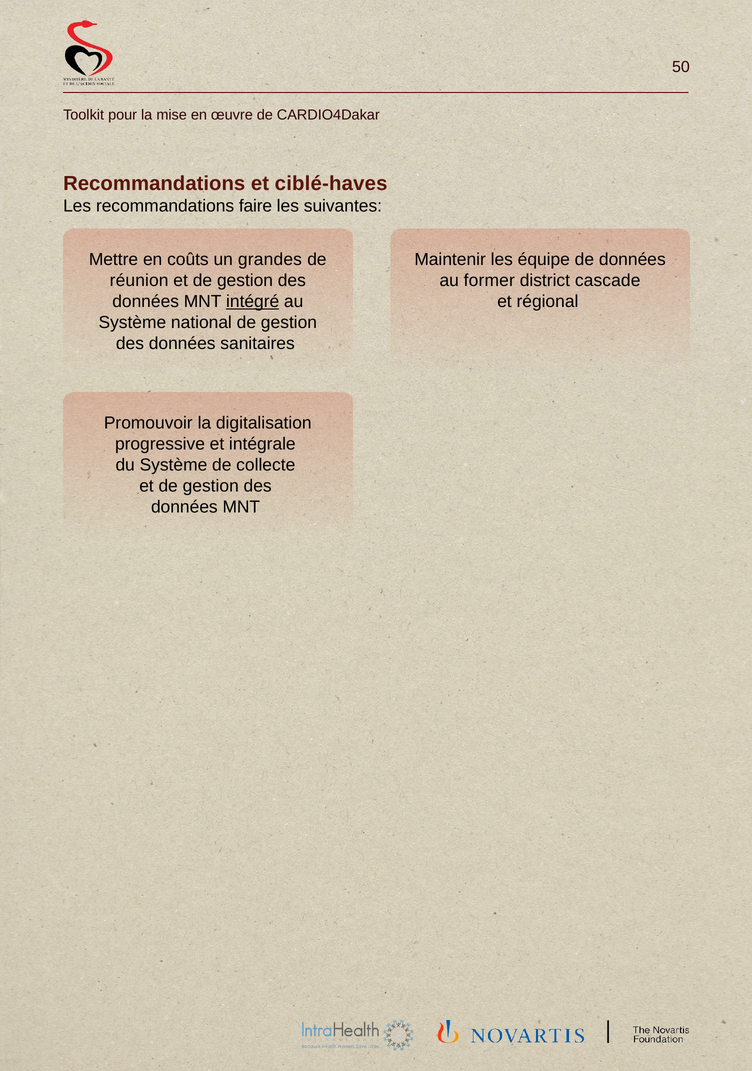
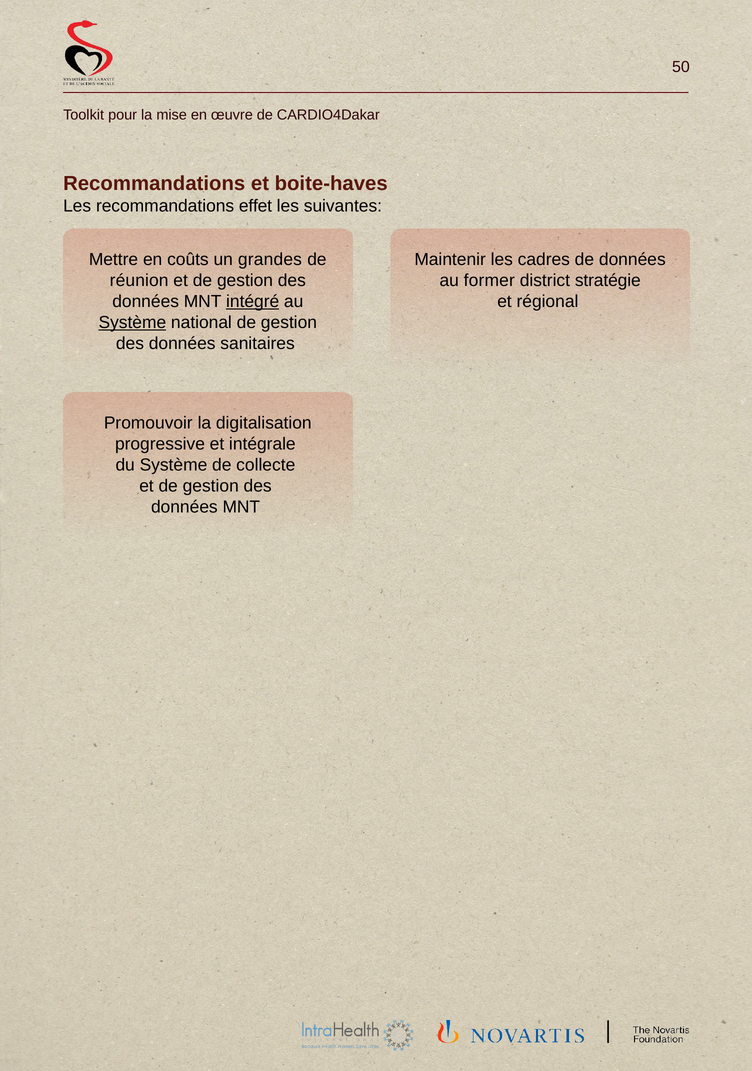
ciblé-haves: ciblé-haves -> boite-haves
faire: faire -> effet
équipe: équipe -> cadres
cascade: cascade -> stratégie
Système at (132, 322) underline: none -> present
